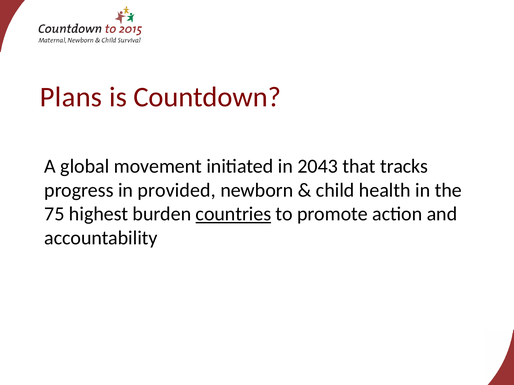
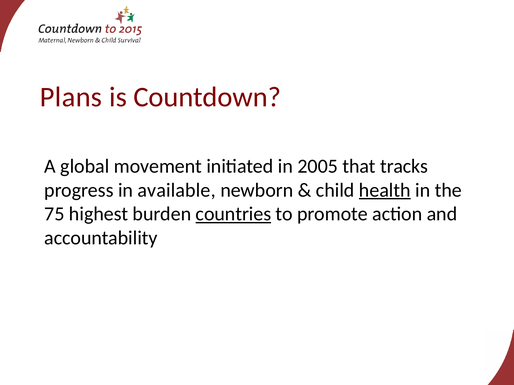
2043: 2043 -> 2005
provided: provided -> available
health underline: none -> present
